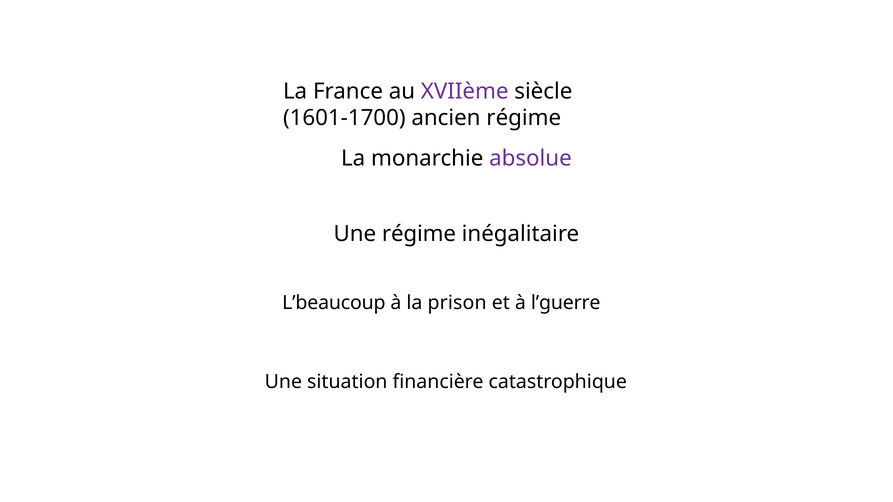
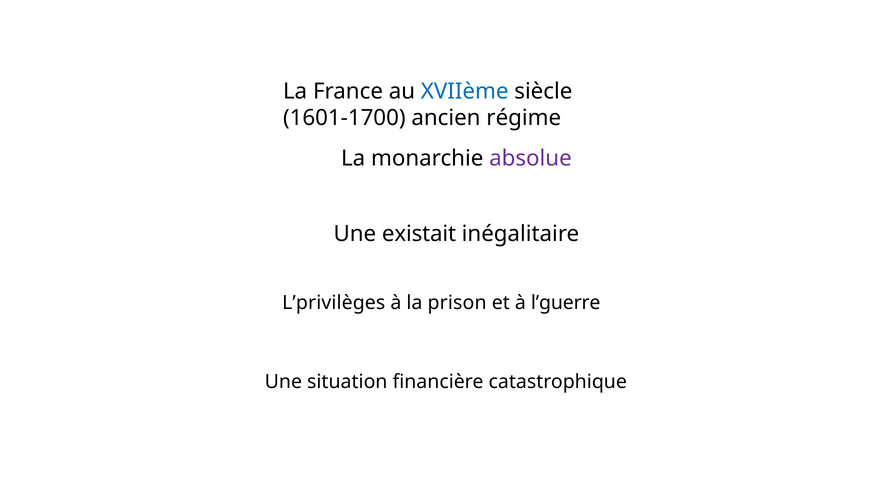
XVIIème colour: purple -> blue
Une régime: régime -> existait
L’beaucoup: L’beaucoup -> L’privilèges
